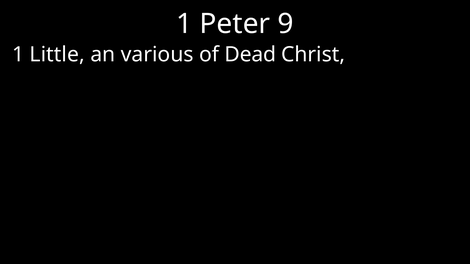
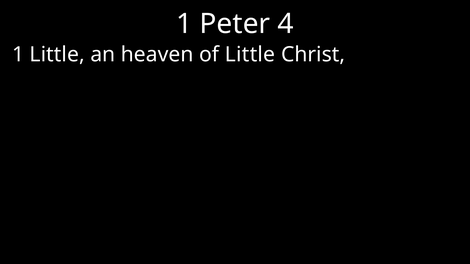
9: 9 -> 4
various: various -> heaven
of Dead: Dead -> Little
